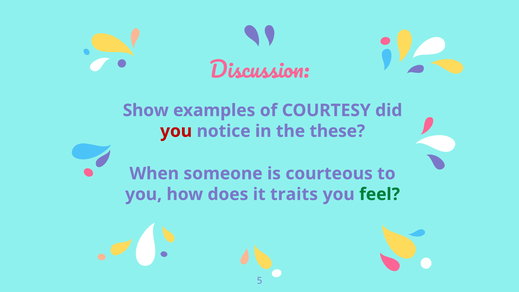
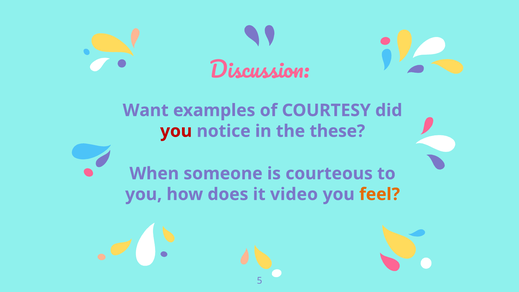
Show: Show -> Want
traits: traits -> video
feel colour: green -> orange
